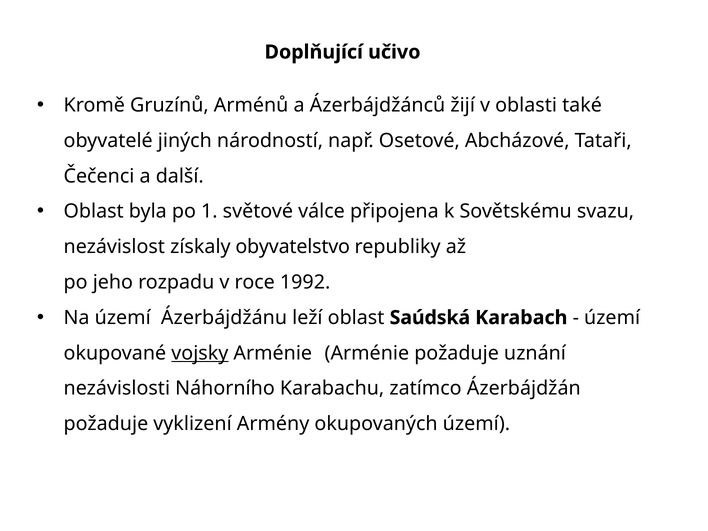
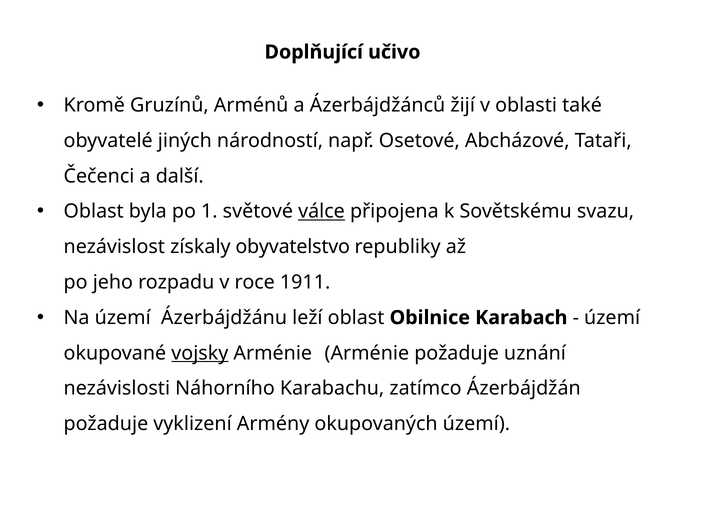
válce underline: none -> present
1992: 1992 -> 1911
Saúdská: Saúdská -> Obilnice
